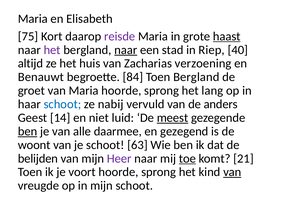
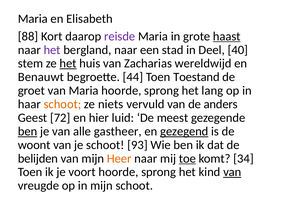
75: 75 -> 88
naar at (126, 50) underline: present -> none
Riep: Riep -> Deel
altijd: altijd -> stem
het at (68, 63) underline: none -> present
verzoening: verzoening -> wereldwijd
84: 84 -> 44
Toen Bergland: Bergland -> Toestand
schoot at (62, 104) colour: blue -> orange
nabij: nabij -> niets
14: 14 -> 72
niet: niet -> hier
meest underline: present -> none
daarmee: daarmee -> gastheer
gezegend underline: none -> present
63: 63 -> 93
Heer colour: purple -> orange
21: 21 -> 34
